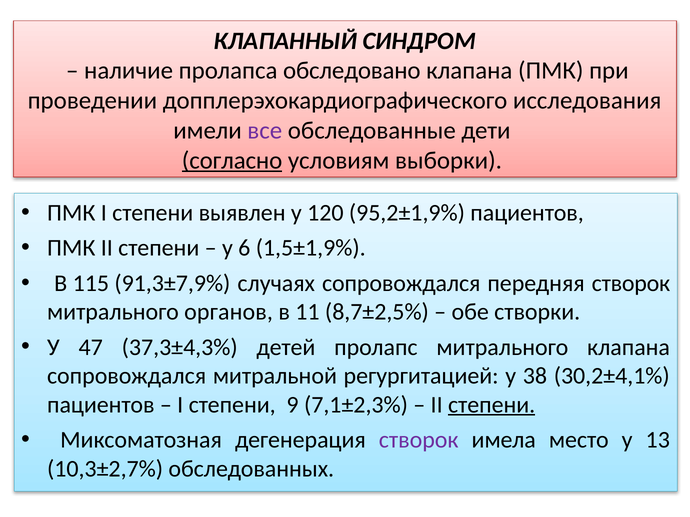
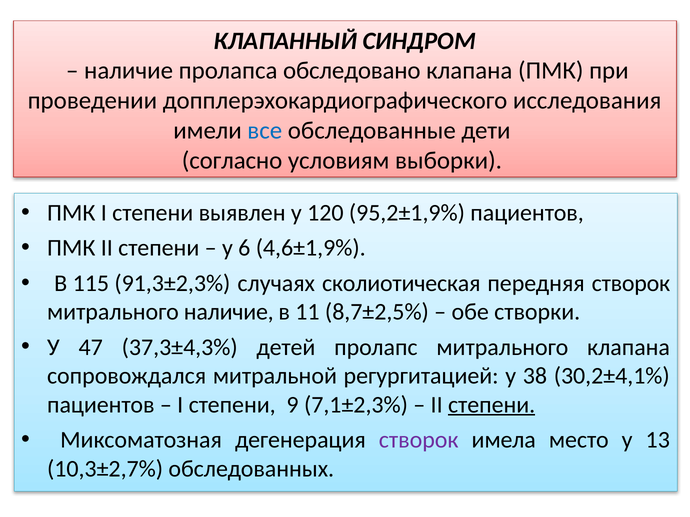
все colour: purple -> blue
согласно underline: present -> none
1,5±1,9%: 1,5±1,9% -> 4,6±1,9%
91,3±7,9%: 91,3±7,9% -> 91,3±2,3%
случаях сопровождался: сопровождался -> сколиотическая
митрального органов: органов -> наличие
